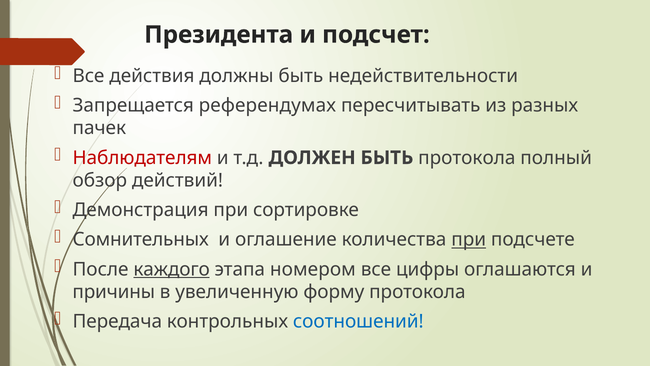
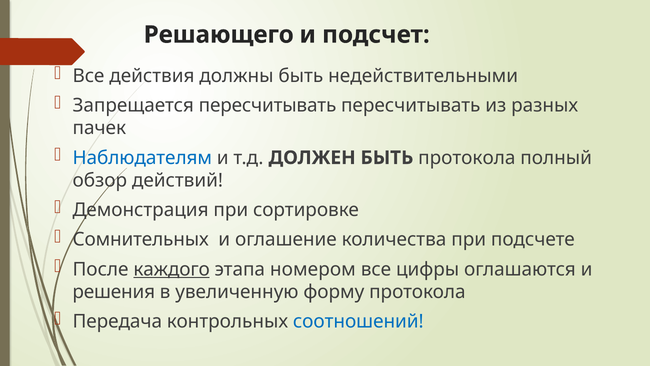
Президента: Президента -> Решающего
недействительности: недействительности -> недействительными
Запрещается референдумах: референдумах -> пересчитывать
Наблюдателям colour: red -> blue
при at (469, 239) underline: present -> none
причины: причины -> решения
